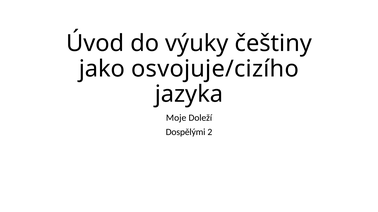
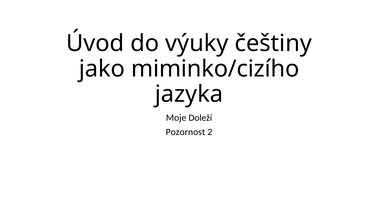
osvojuje/cizího: osvojuje/cizího -> miminko/cizího
Dospělými: Dospělými -> Pozornost
